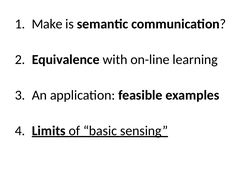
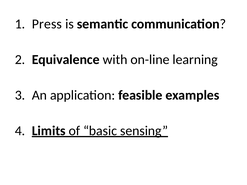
Make: Make -> Press
